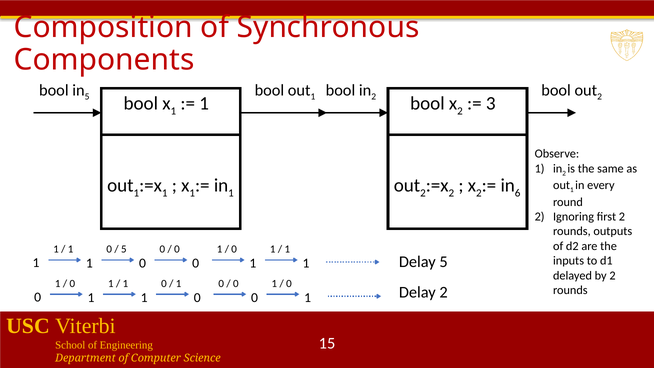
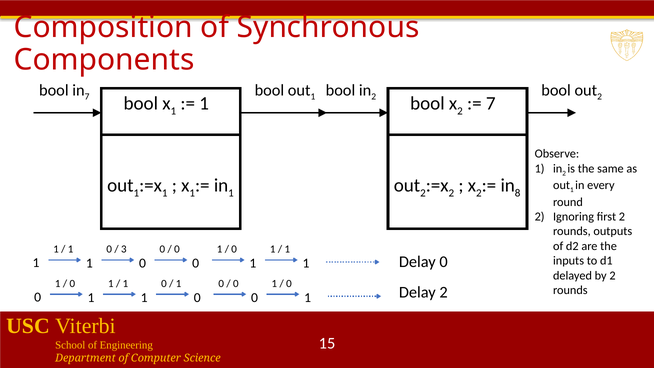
in 5: 5 -> 7
3 at (491, 103): 3 -> 7
6: 6 -> 8
5 at (124, 249): 5 -> 3
Delay 5: 5 -> 0
